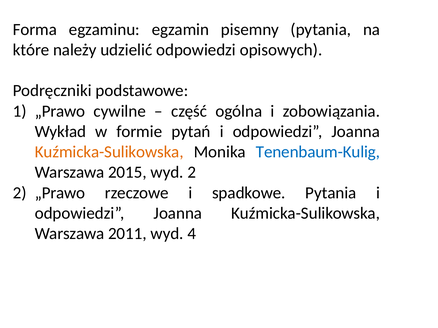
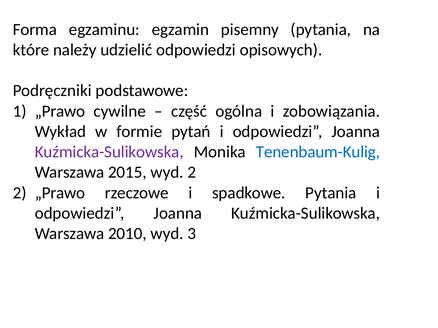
Kuźmicka-Sulikowska at (109, 152) colour: orange -> purple
2011: 2011 -> 2010
4: 4 -> 3
